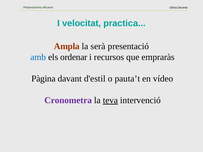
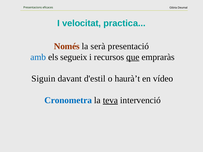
Ampla: Ampla -> Només
ordenar: ordenar -> segueix
que underline: none -> present
Pàgina: Pàgina -> Siguin
pauta’t: pauta’t -> haurà’t
Cronometra colour: purple -> blue
